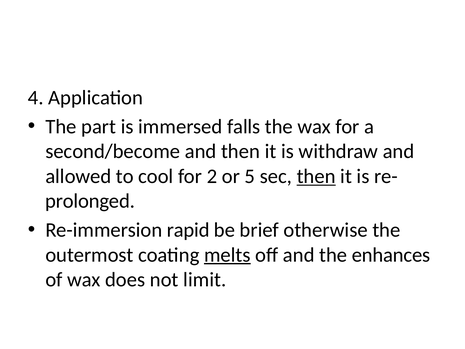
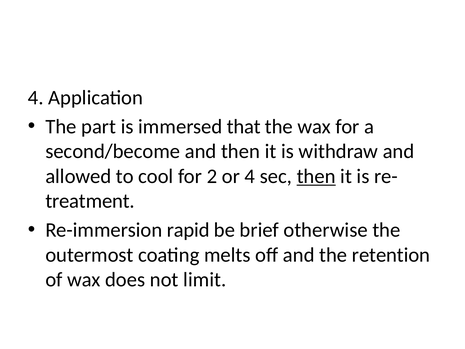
falls: falls -> that
or 5: 5 -> 4
prolonged: prolonged -> treatment
melts underline: present -> none
enhances: enhances -> retention
